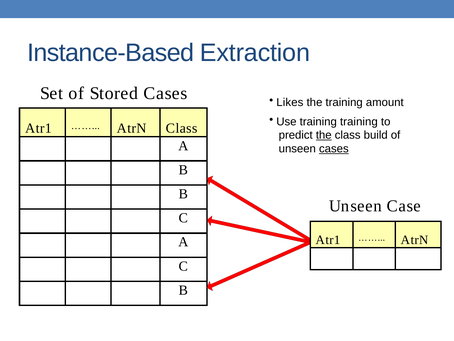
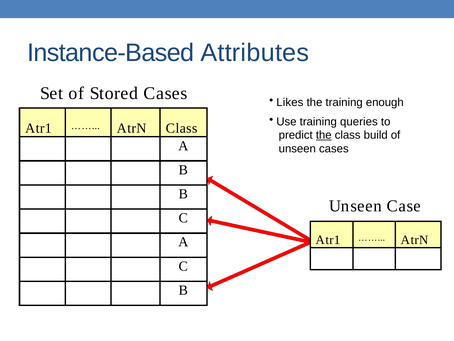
Extraction: Extraction -> Attributes
amount: amount -> enough
training training: training -> queries
cases at (334, 149) underline: present -> none
